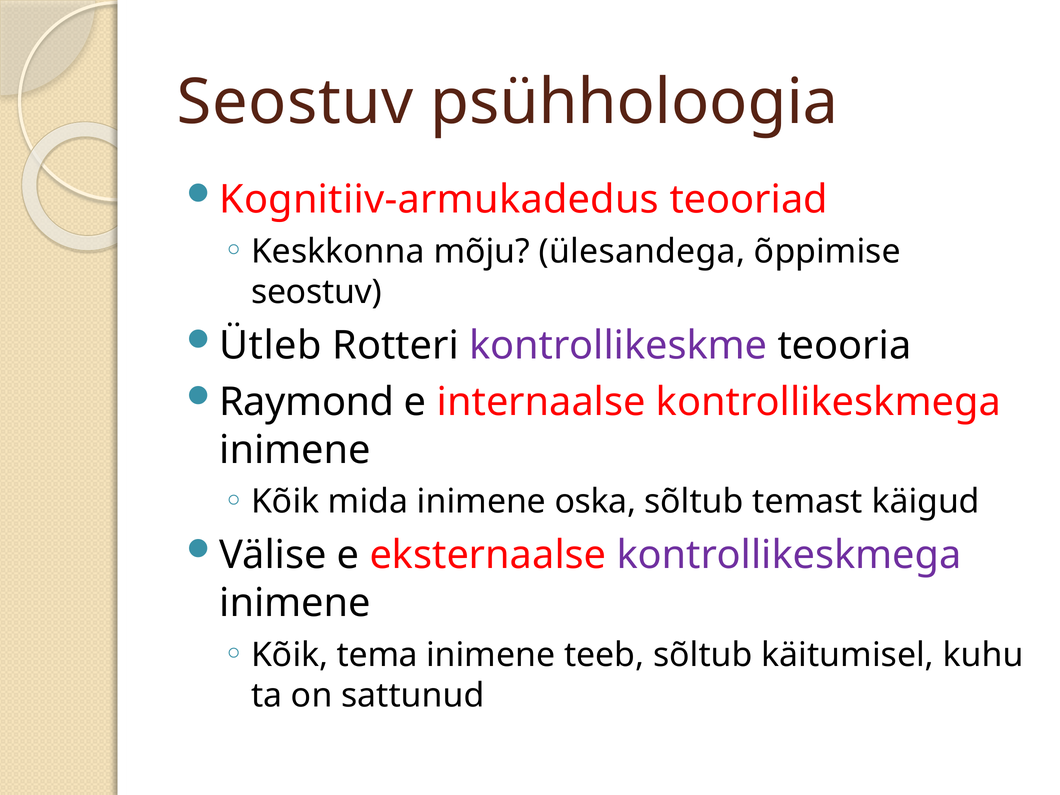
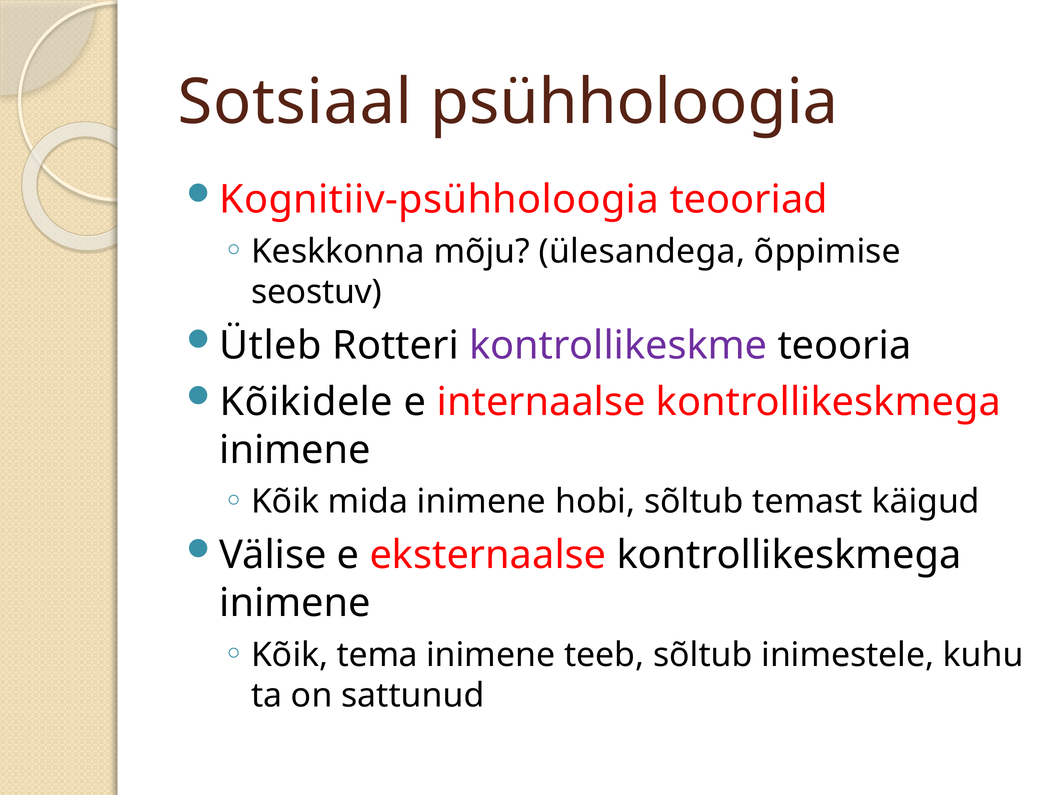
Seostuv at (295, 103): Seostuv -> Sotsiaal
Kognitiiv-armukadedus: Kognitiiv-armukadedus -> Kognitiiv-psühholoogia
Raymond: Raymond -> Kõikidele
oska: oska -> hobi
kontrollikeskmega at (789, 555) colour: purple -> black
käitumisel: käitumisel -> inimestele
